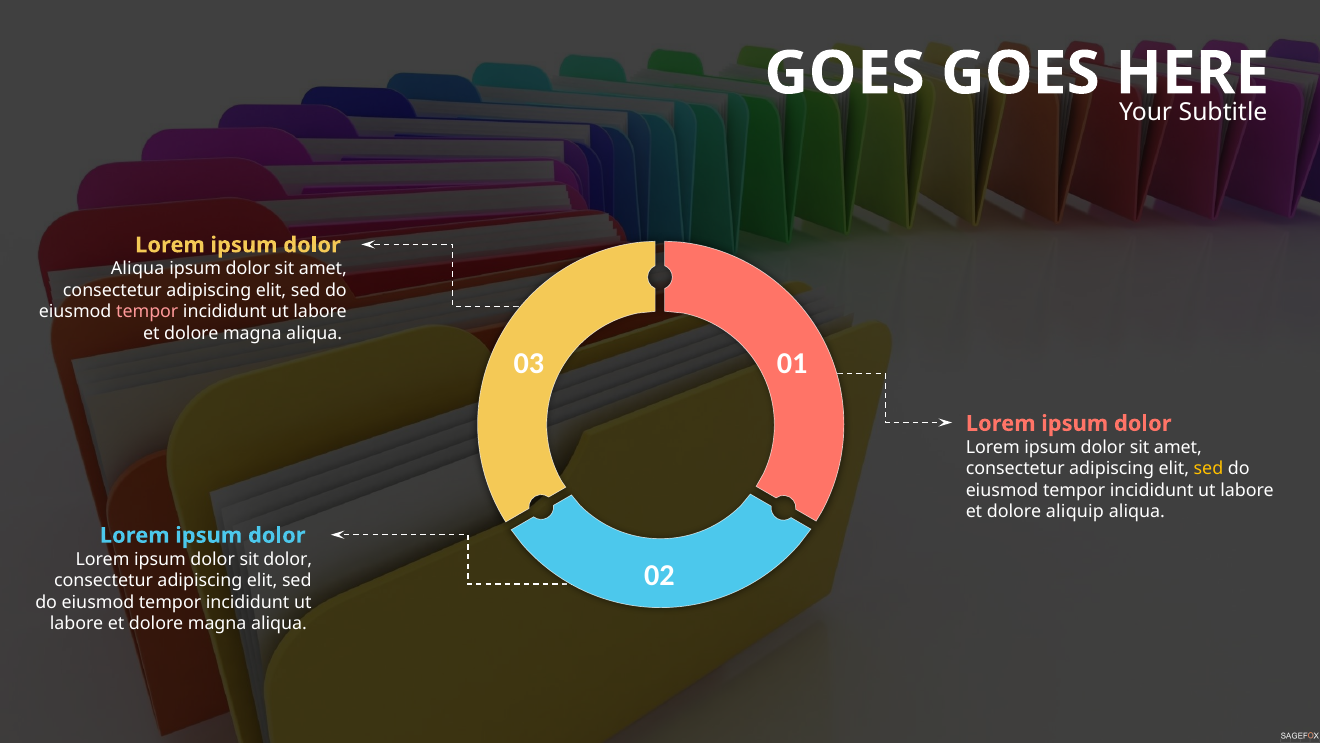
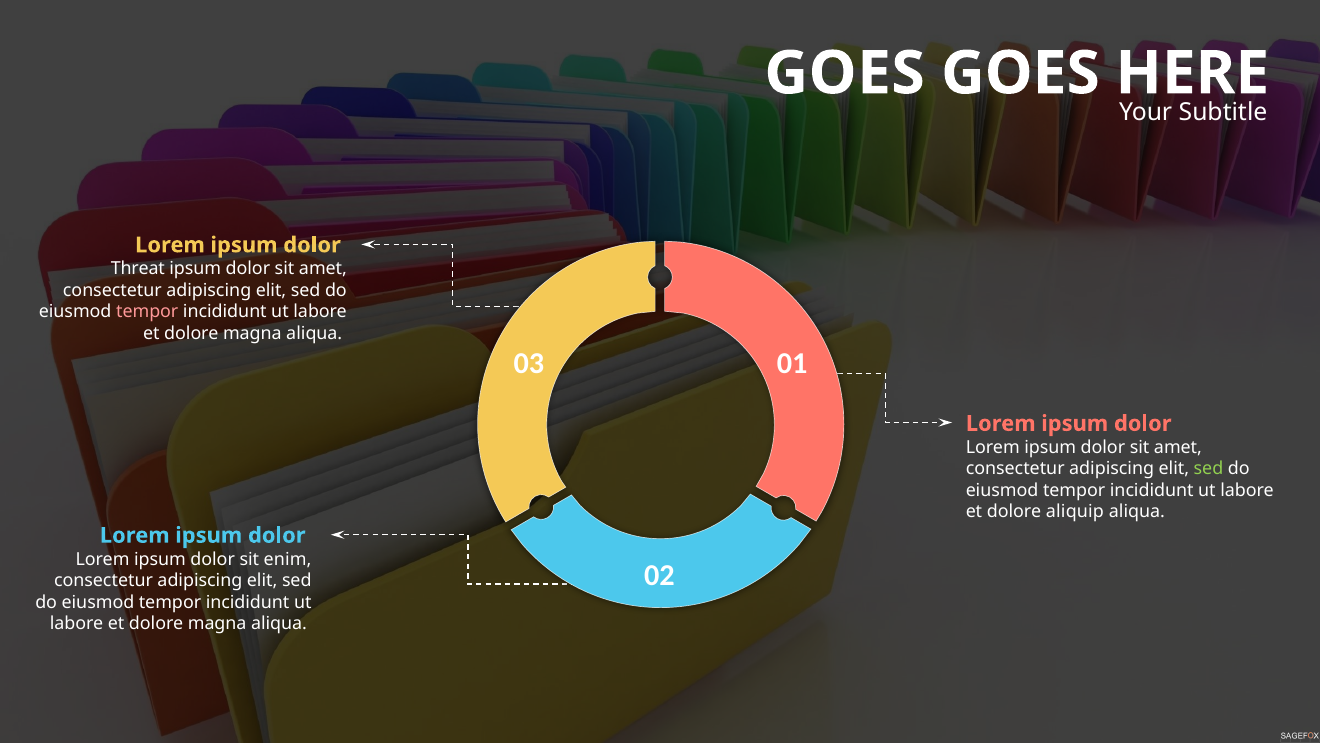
Aliqua at (138, 269): Aliqua -> Threat
sed at (1209, 468) colour: yellow -> light green
sit dolor: dolor -> enim
